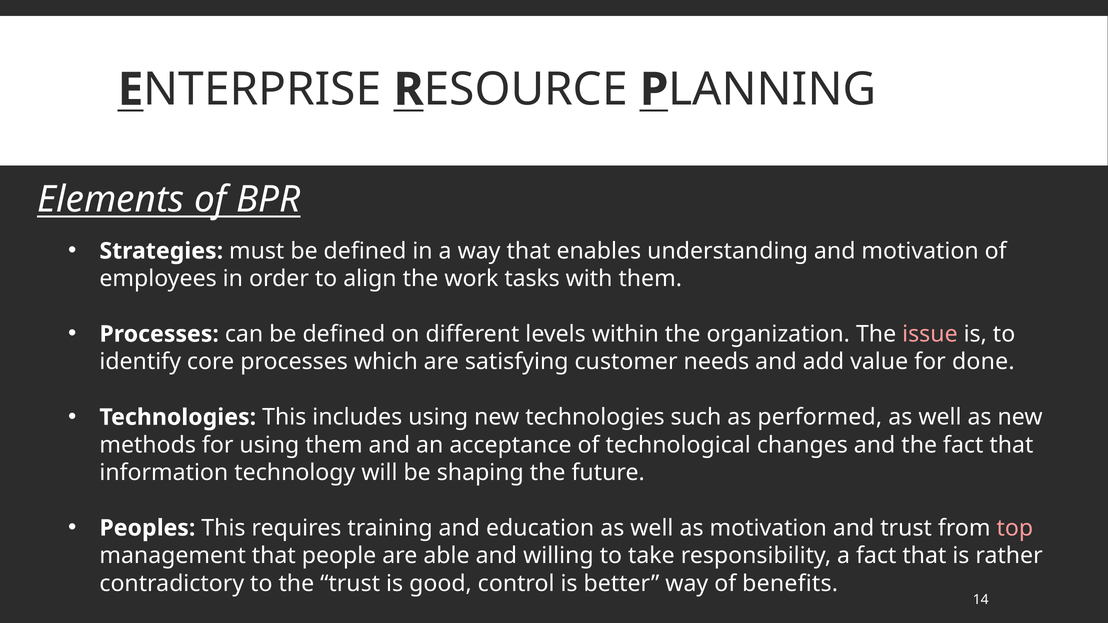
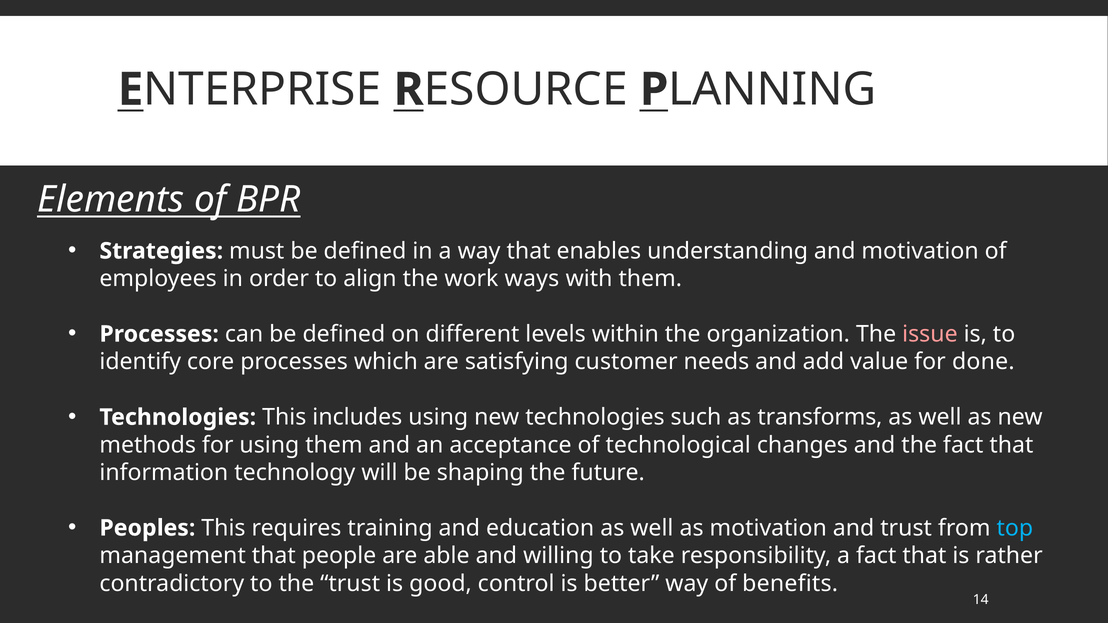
tasks: tasks -> ways
performed: performed -> transforms
top colour: pink -> light blue
